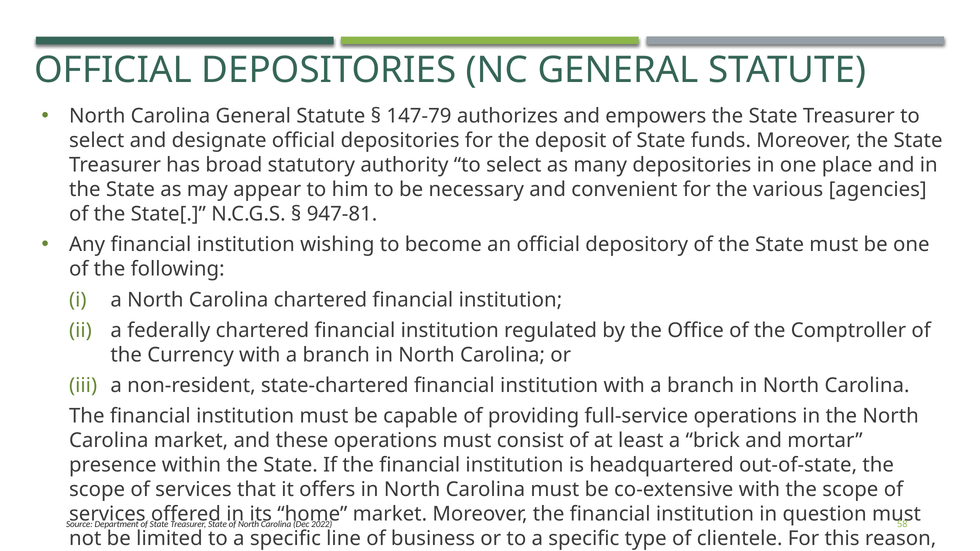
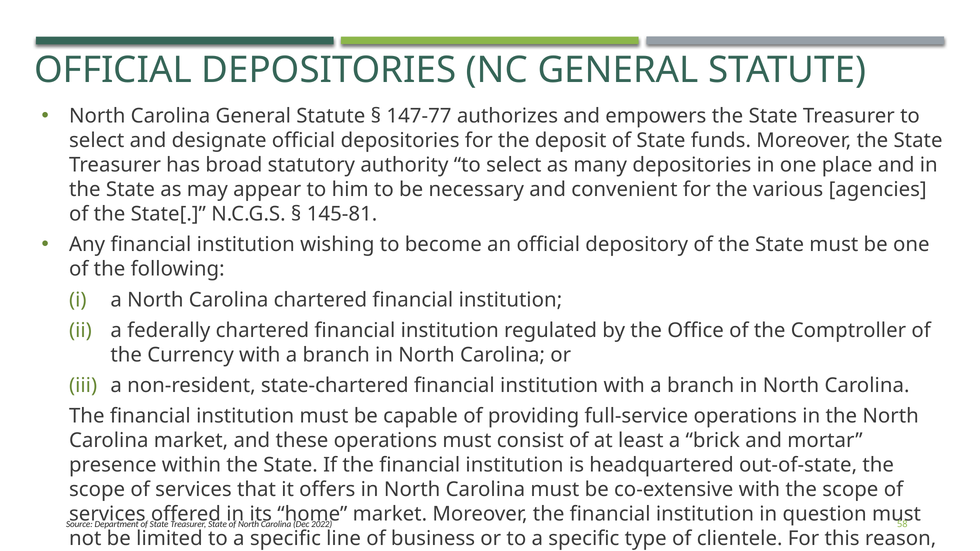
147-79: 147-79 -> 147-77
947-81: 947-81 -> 145-81
